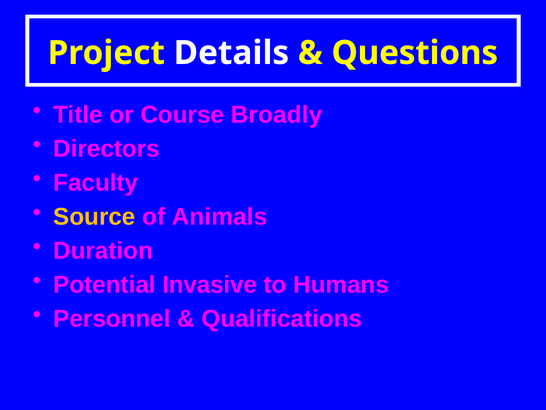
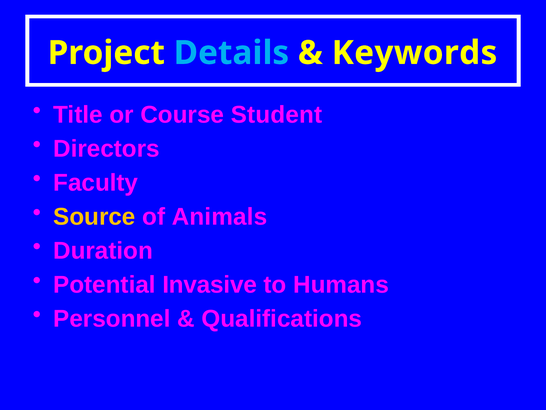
Details colour: white -> light blue
Questions: Questions -> Keywords
Broadly: Broadly -> Student
